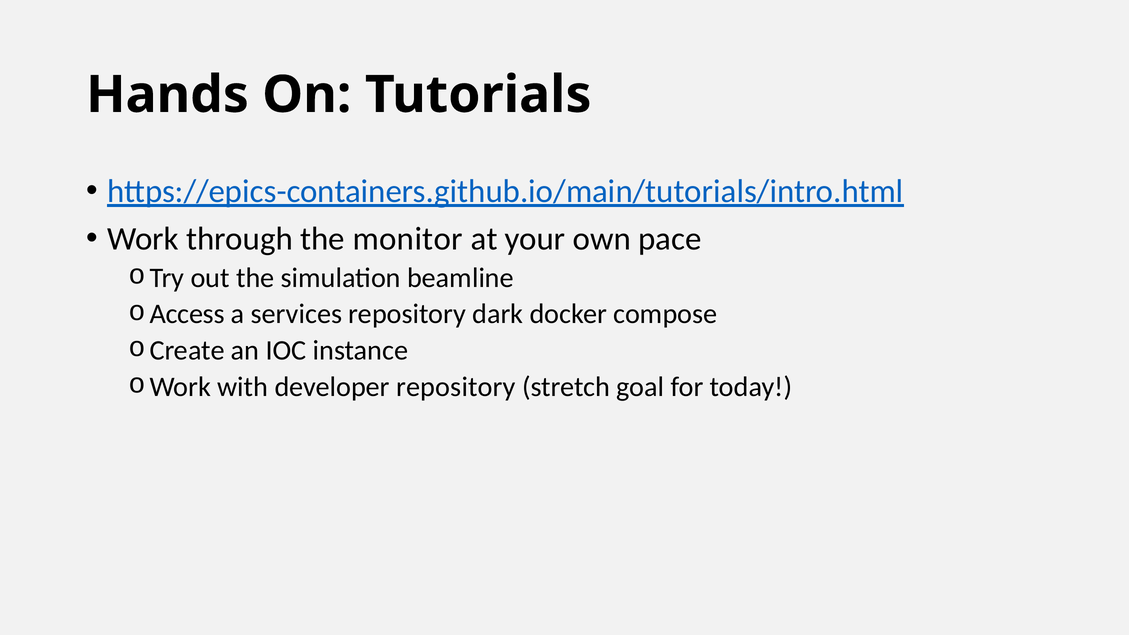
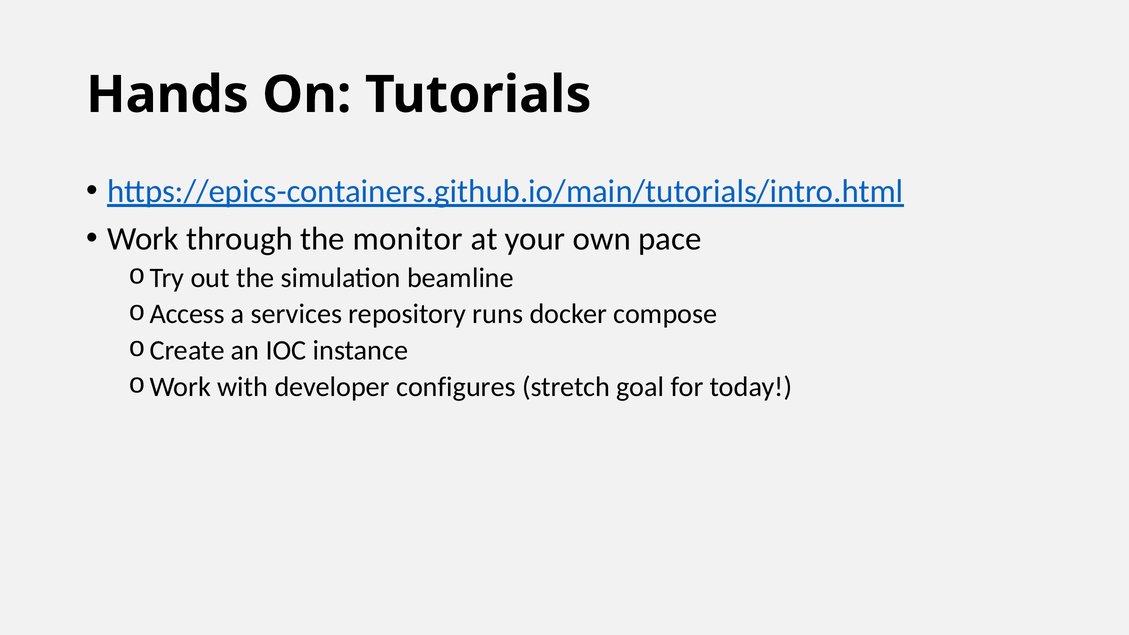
dark: dark -> runs
developer repository: repository -> configures
